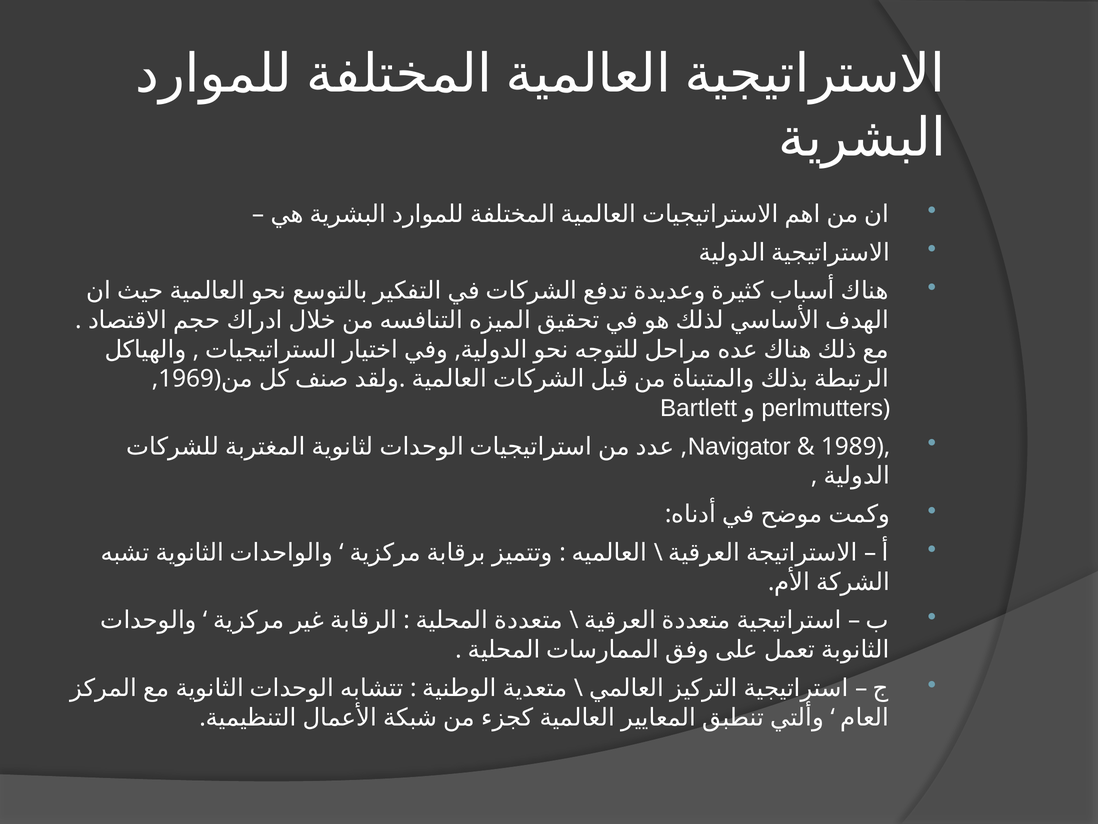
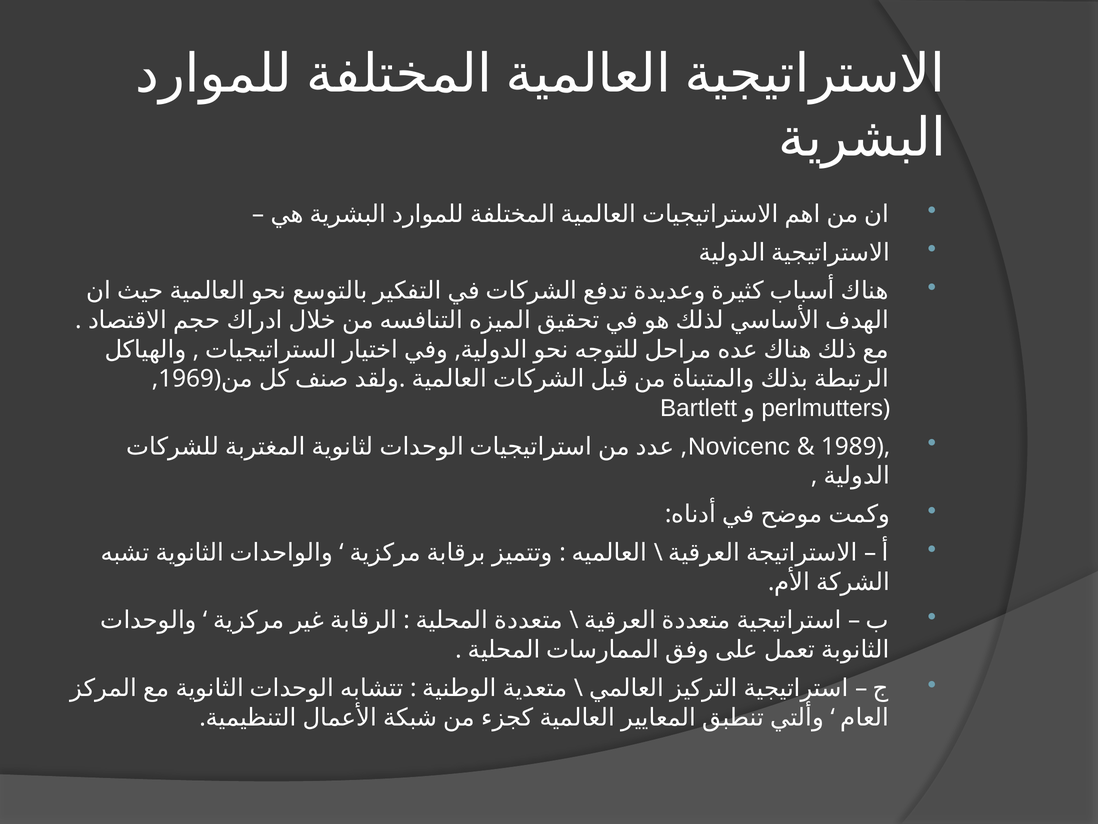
Navigator: Navigator -> Novicenc
